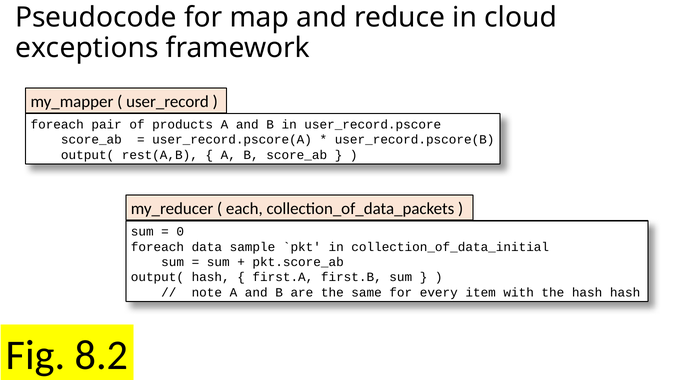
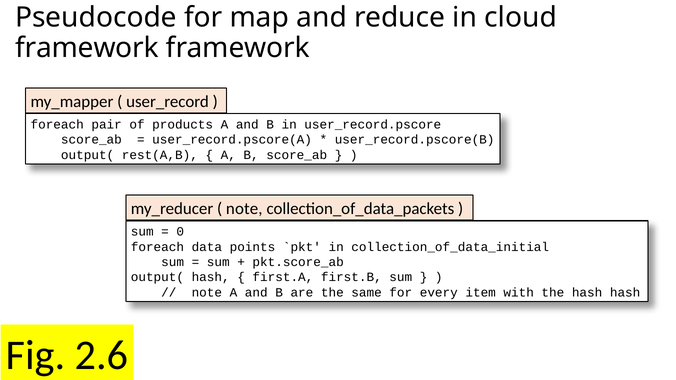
exceptions at (87, 48): exceptions -> framework
each at (244, 209): each -> note
sample: sample -> points
8.2: 8.2 -> 2.6
